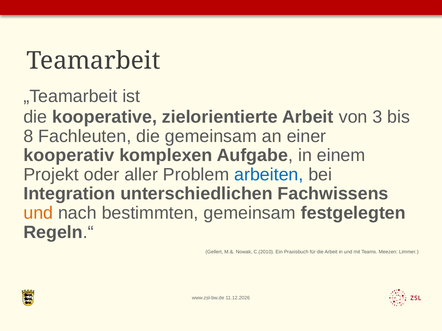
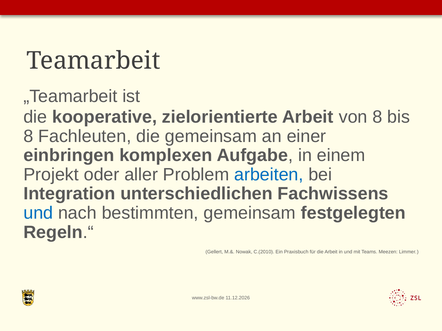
von 3: 3 -> 8
kooperativ: kooperativ -> einbringen
und at (38, 213) colour: orange -> blue
